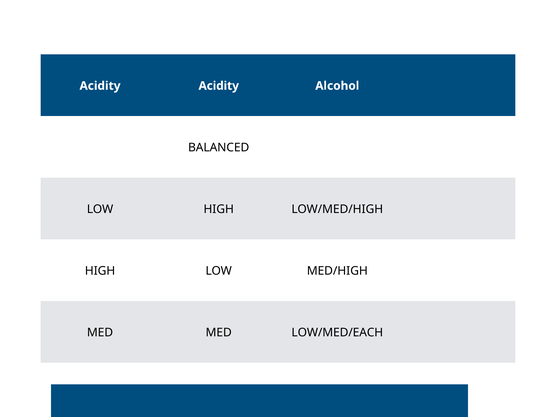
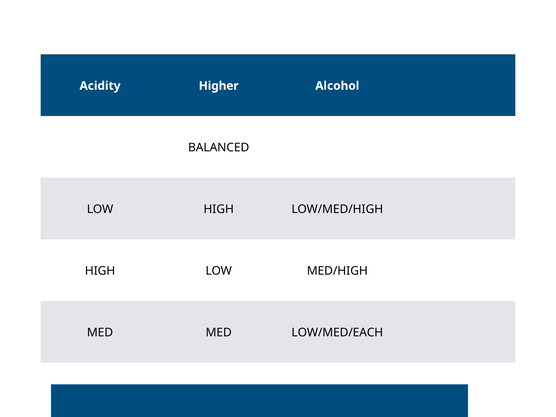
Acidity Acidity: Acidity -> Higher
